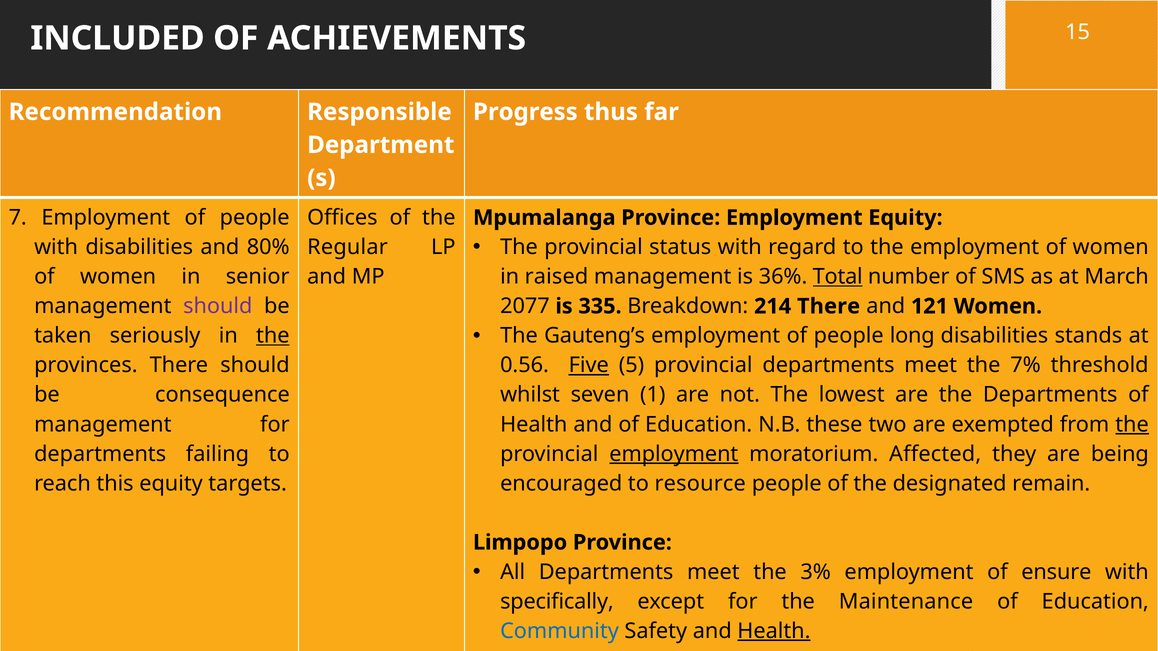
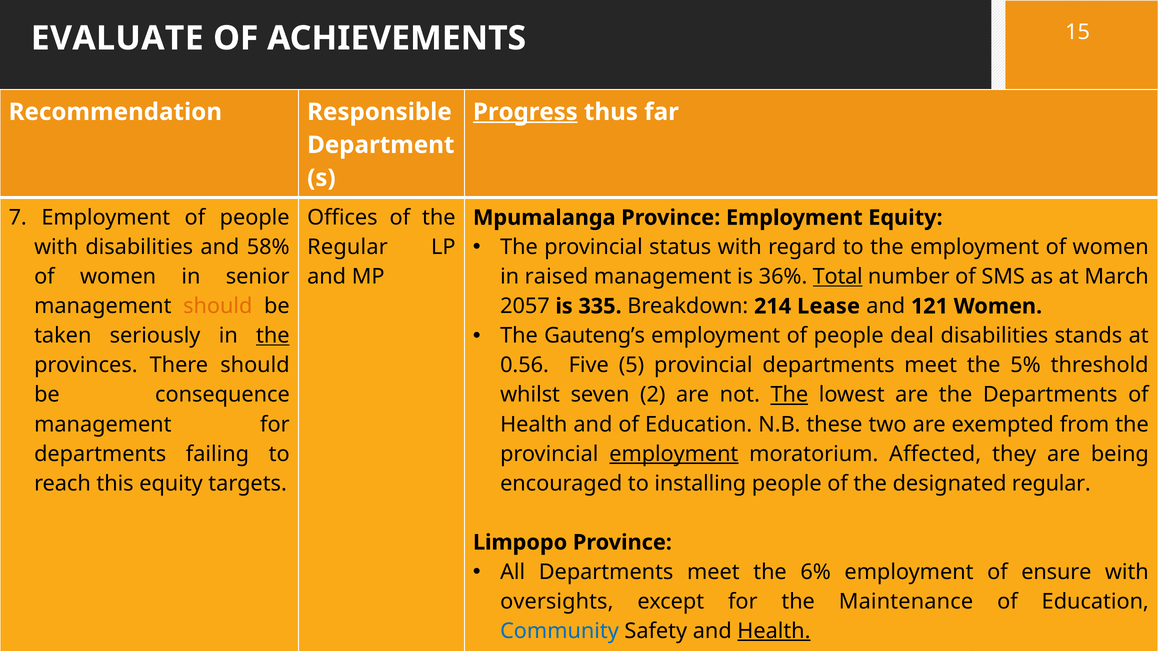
INCLUDED: INCLUDED -> EVALUATE
Progress underline: none -> present
80%: 80% -> 58%
should at (218, 306) colour: purple -> orange
2077: 2077 -> 2057
214 There: There -> Lease
long: long -> deal
Five underline: present -> none
7%: 7% -> 5%
1: 1 -> 2
The at (789, 395) underline: none -> present
the at (1132, 425) underline: present -> none
resource: resource -> installing
designated remain: remain -> regular
the 3%: 3% -> 6%
specifically: specifically -> oversights
